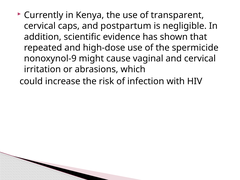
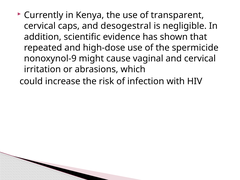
postpartum: postpartum -> desogestral
